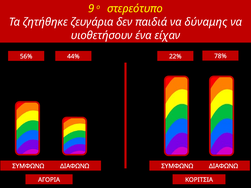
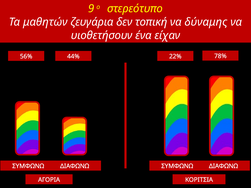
ζητήθηκε: ζητήθηκε -> μαθητών
παιδιά: παιδιά -> τοπική
